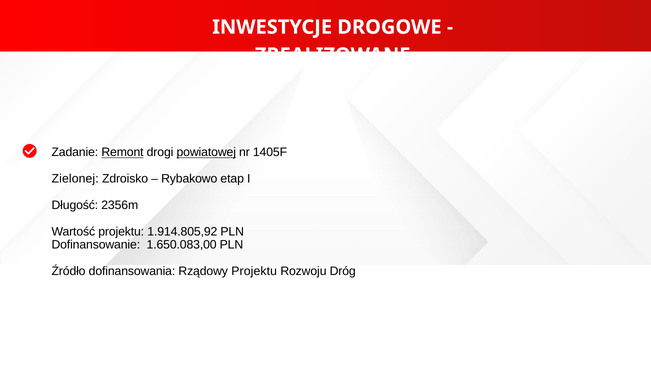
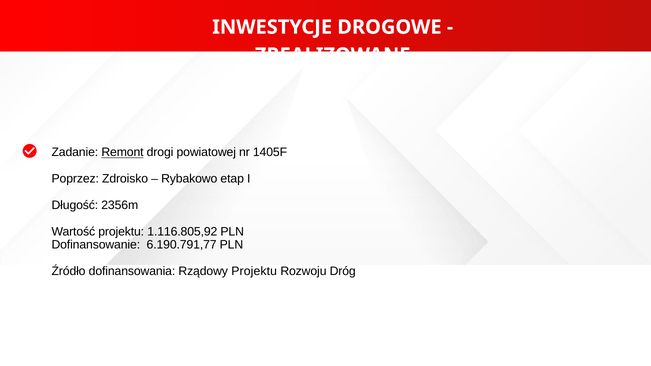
powiatowej underline: present -> none
Zielonej: Zielonej -> Poprzez
1.914.805,92: 1.914.805,92 -> 1.116.805,92
1.650.083,00: 1.650.083,00 -> 6.190.791,77
